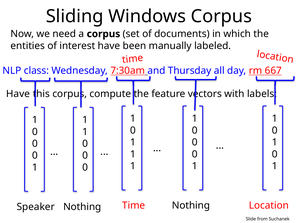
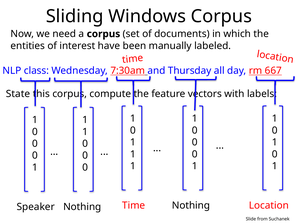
Have at (18, 94): Have -> State
